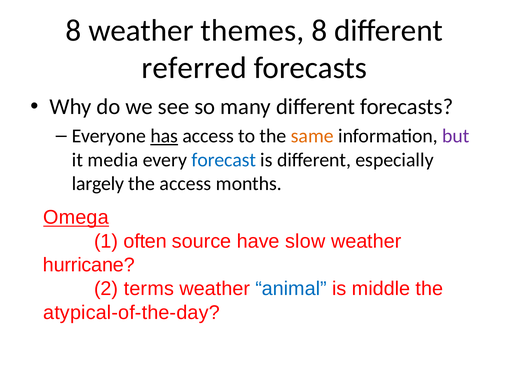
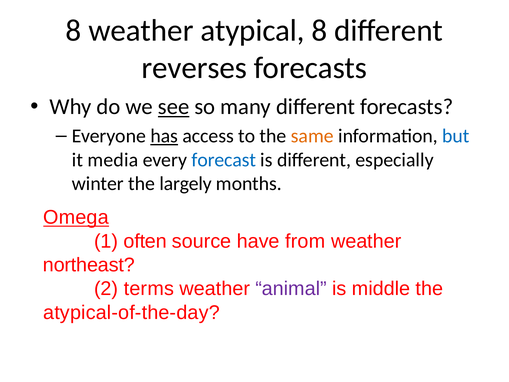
themes: themes -> atypical
referred: referred -> reverses
see underline: none -> present
but colour: purple -> blue
largely: largely -> winter
the access: access -> largely
slow: slow -> from
hurricane: hurricane -> northeast
animal colour: blue -> purple
